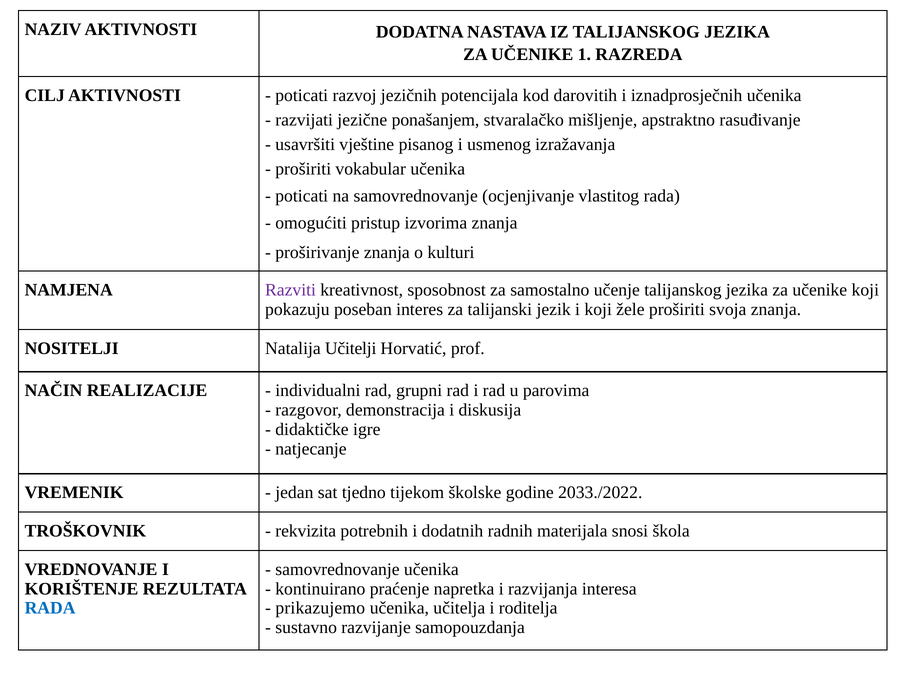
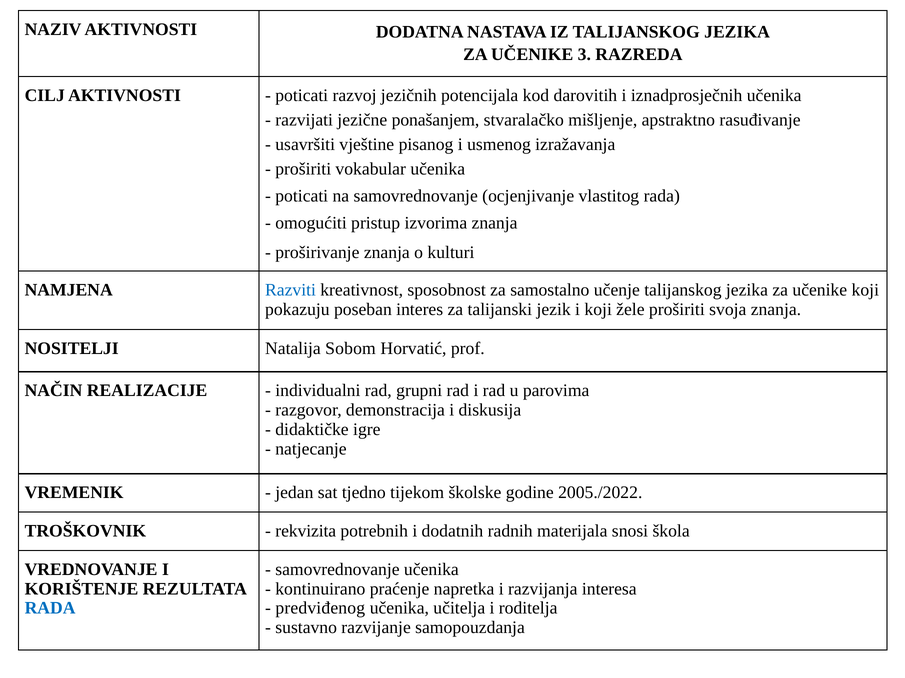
1: 1 -> 3
Razviti colour: purple -> blue
Učitelji: Učitelji -> Sobom
2033./2022: 2033./2022 -> 2005./2022
prikazujemo: prikazujemo -> predviđenog
